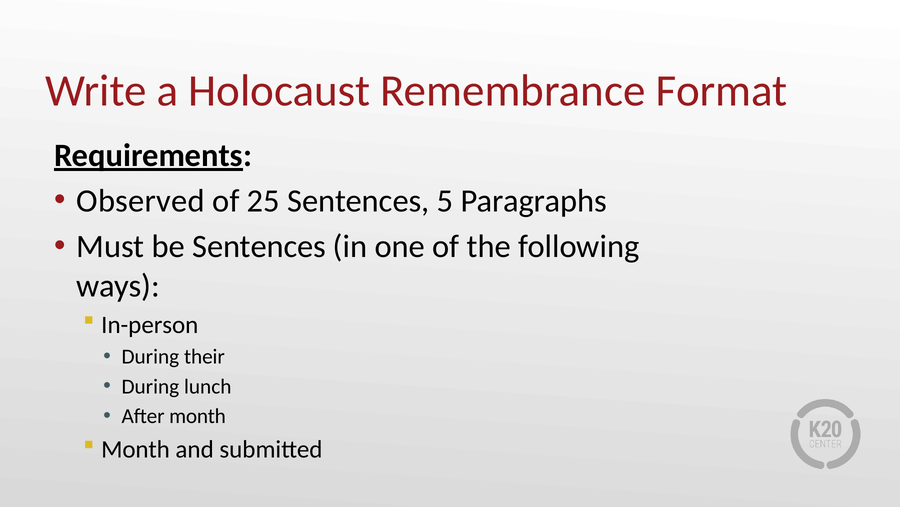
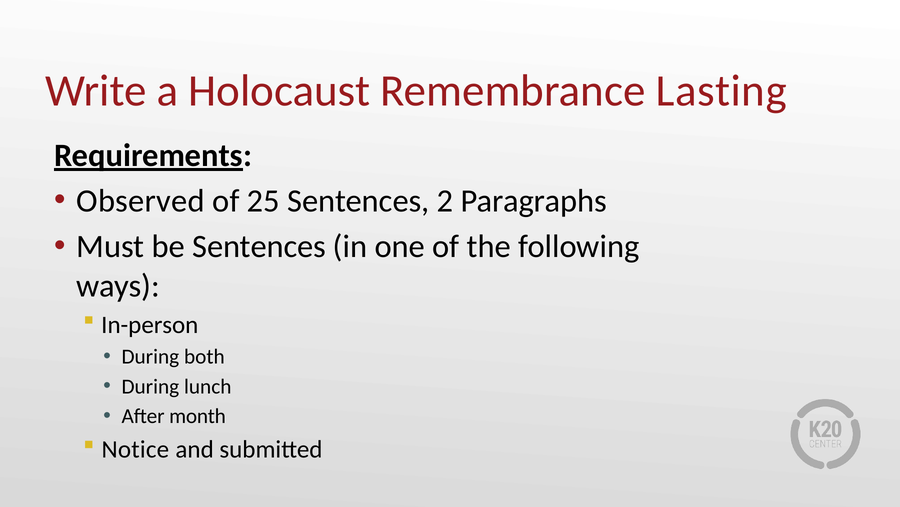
Format: Format -> Lasting
5: 5 -> 2
their: their -> both
Month at (136, 449): Month -> Notice
